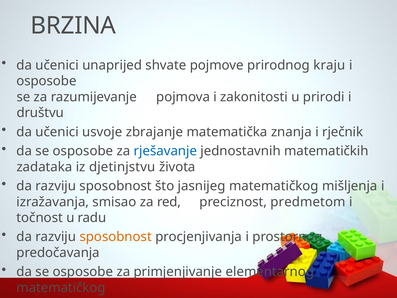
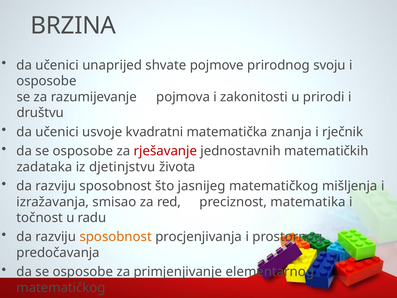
kraju: kraju -> svoju
zbrajanje: zbrajanje -> kvadratni
rješavanje colour: blue -> red
predmetom: predmetom -> matematika
